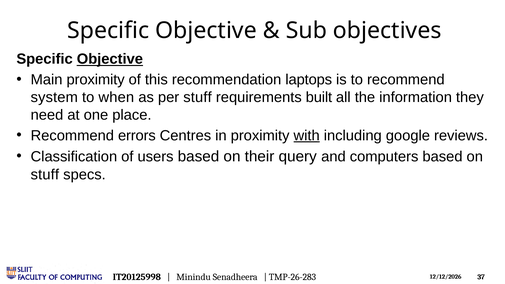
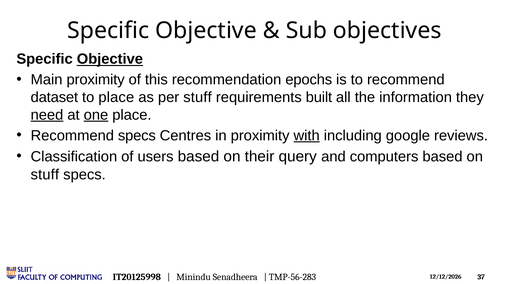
laptops: laptops -> epochs
system: system -> dataset
to when: when -> place
need underline: none -> present
one underline: none -> present
Recommend errors: errors -> specs
TMP-26-283: TMP-26-283 -> TMP-56-283
